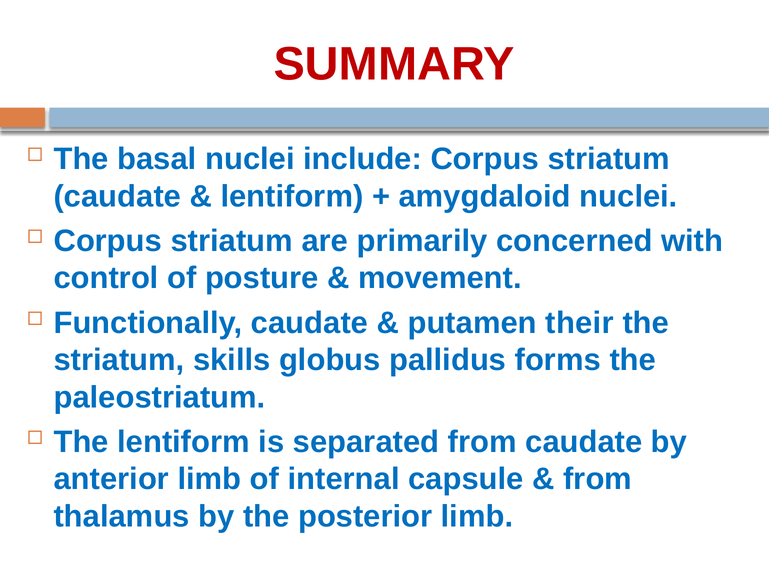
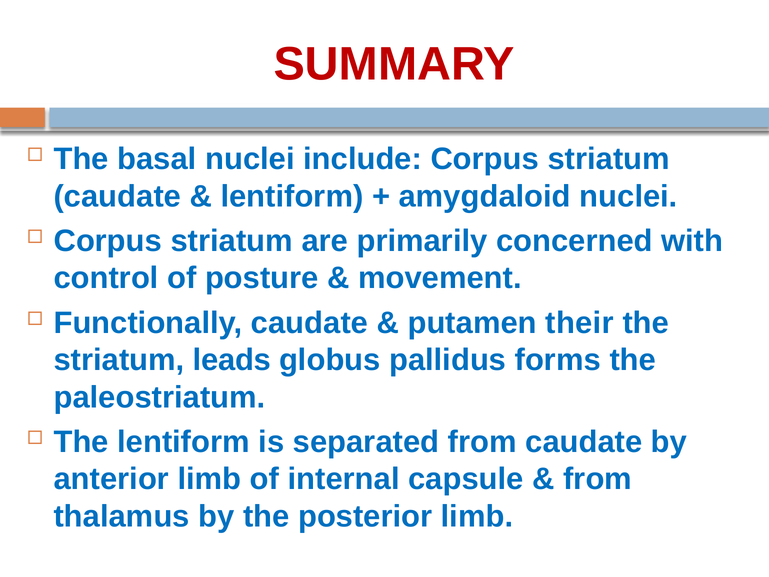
skills: skills -> leads
